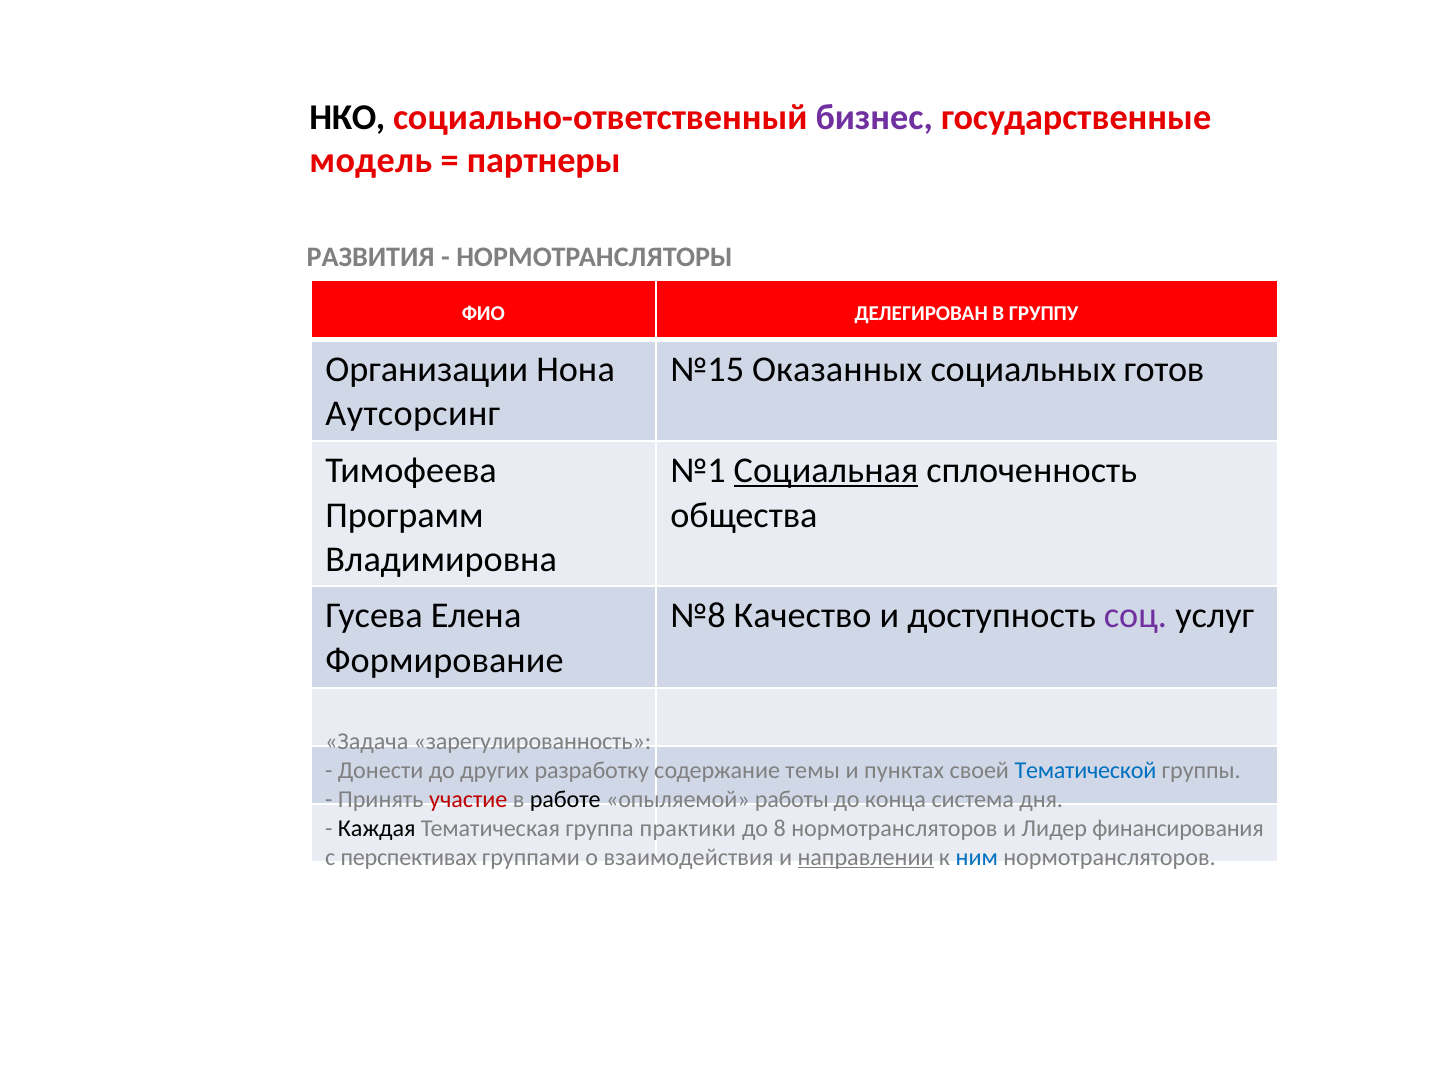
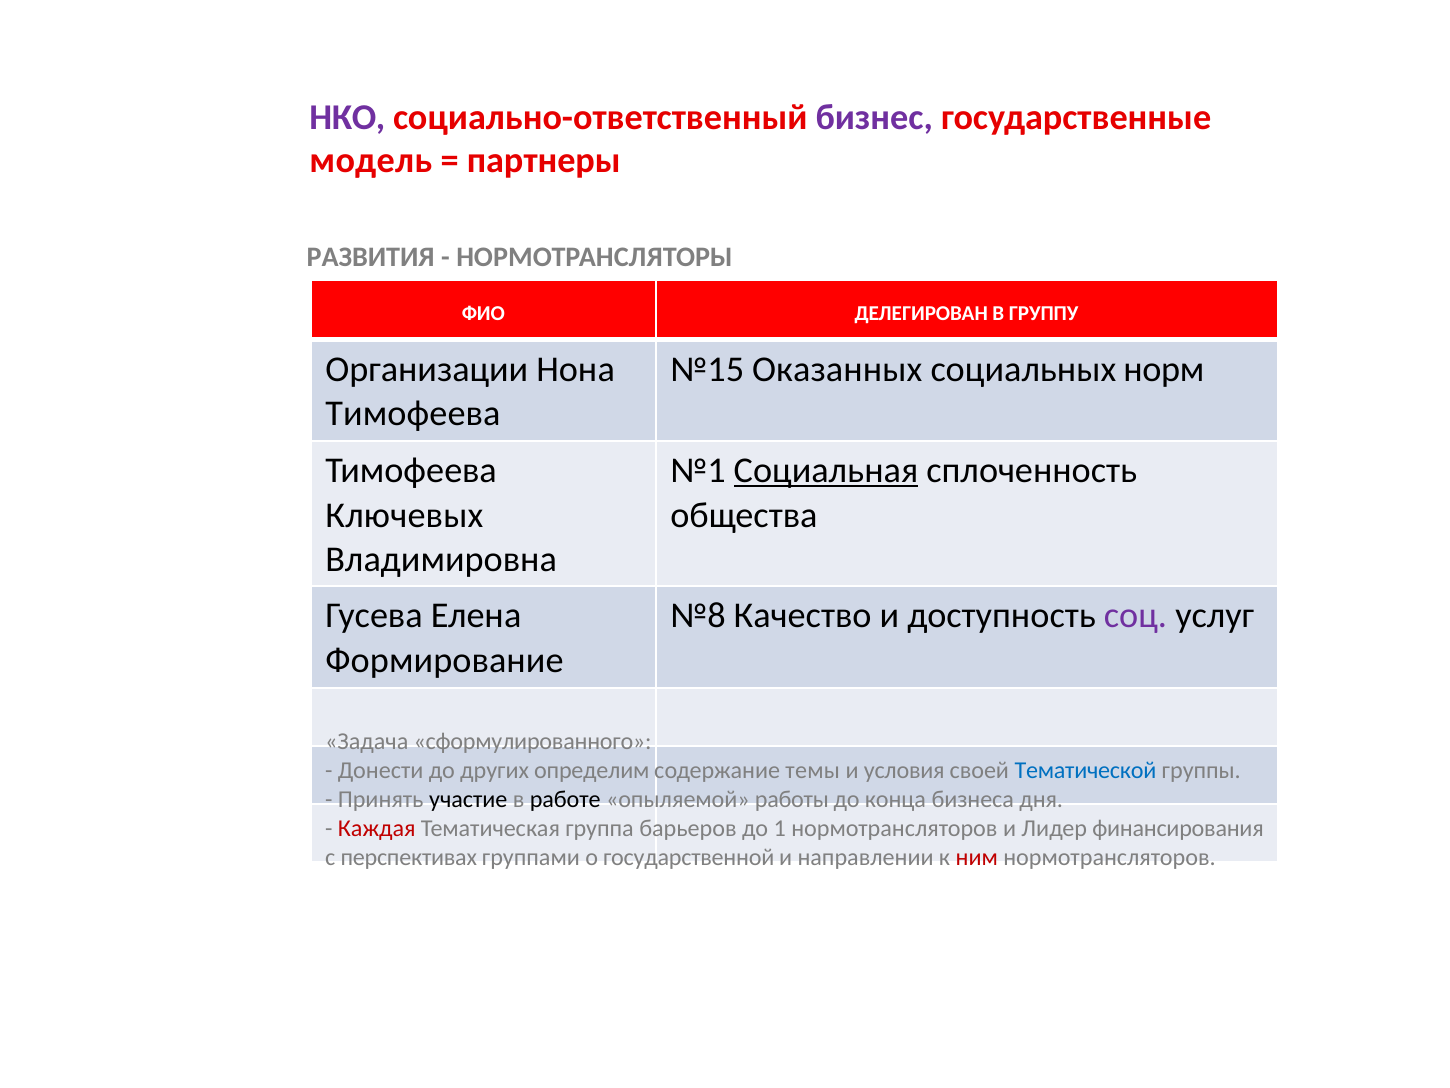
НКО colour: black -> purple
готов: готов -> норм
Аутсорсинг at (413, 413): Аутсорсинг -> Тимофеева
Программ: Программ -> Ключевых
зарегулированность: зарегулированность -> сформулированного
разработку: разработку -> определим
пунктах: пунктах -> условия
участие colour: red -> black
система: система -> бизнеса
Каждая colour: black -> red
практики: практики -> барьеров
8: 8 -> 1
взаимодействия: взаимодействия -> государственной
направлении underline: present -> none
ним colour: blue -> red
